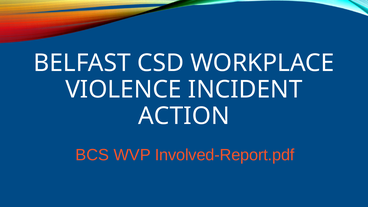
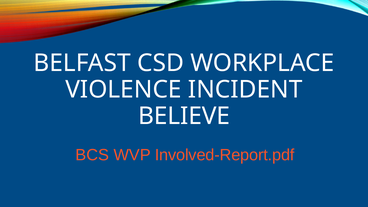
ACTION: ACTION -> BELIEVE
